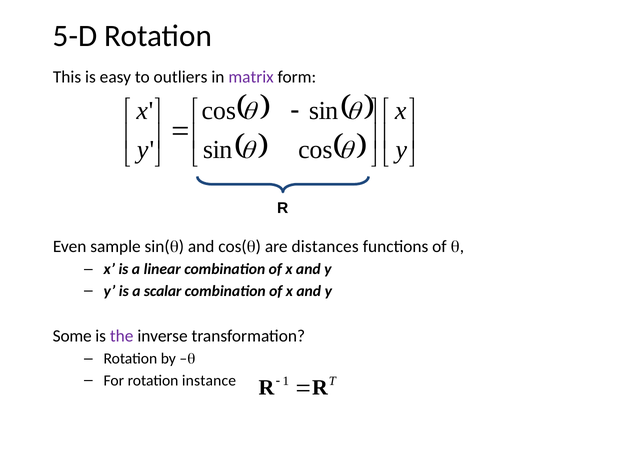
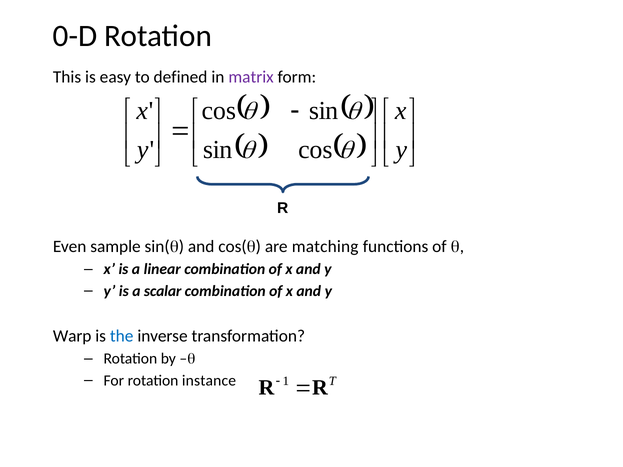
5-D: 5-D -> 0-D
outliers: outliers -> defined
distances: distances -> matching
Some: Some -> Warp
the colour: purple -> blue
